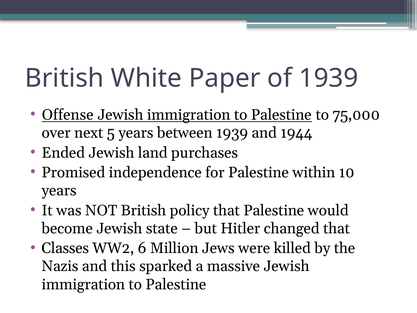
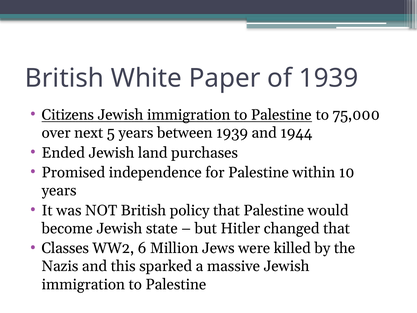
Offense: Offense -> Citizens
